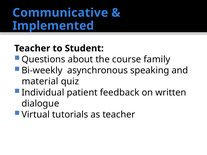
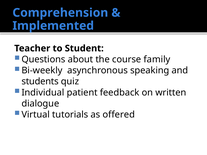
Communicative: Communicative -> Comprehension
material: material -> students
as teacher: teacher -> offered
